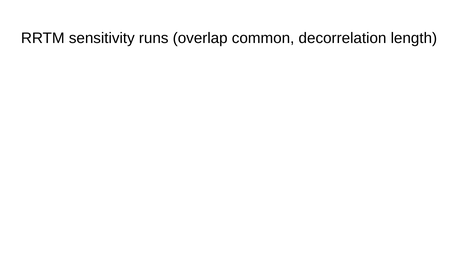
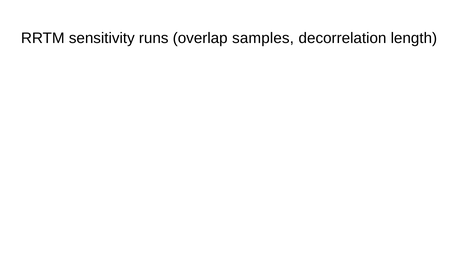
common: common -> samples
